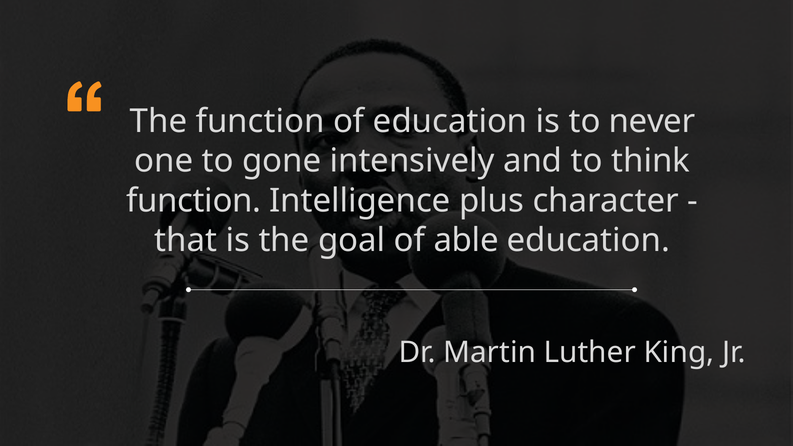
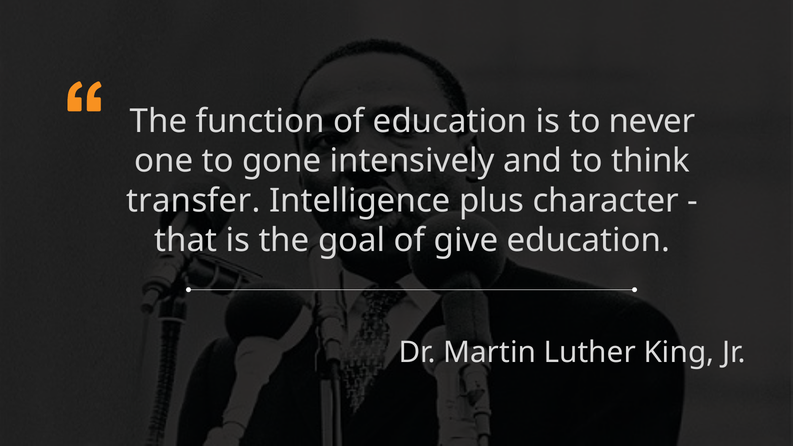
function at (194, 201): function -> transfer
able: able -> give
